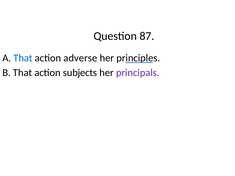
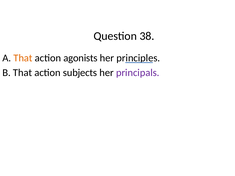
87: 87 -> 38
That at (23, 58) colour: blue -> orange
adverse: adverse -> agonists
